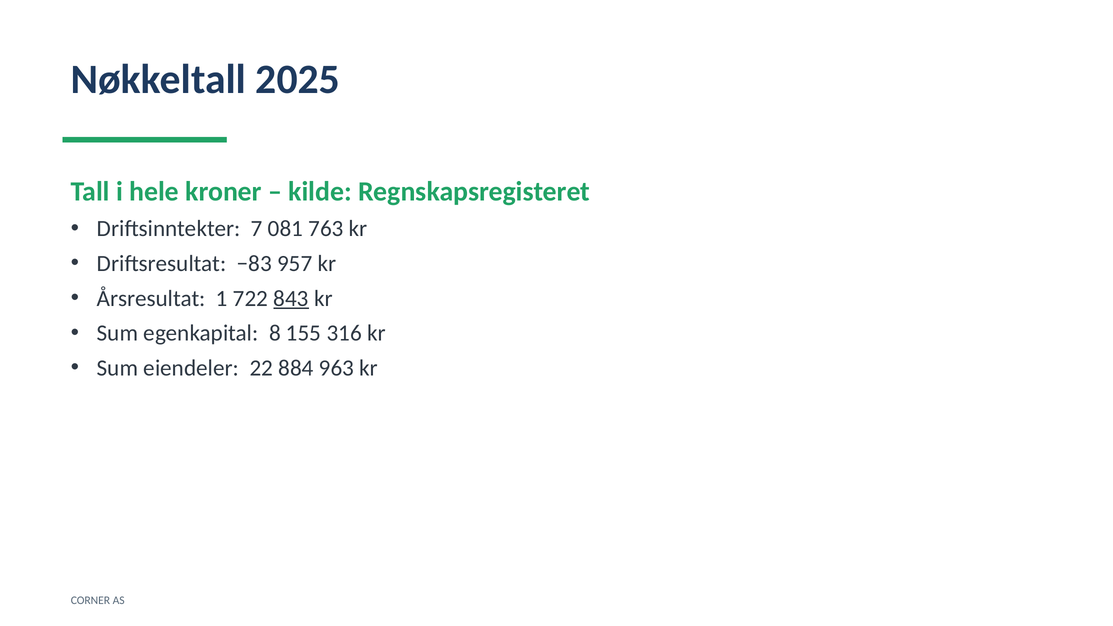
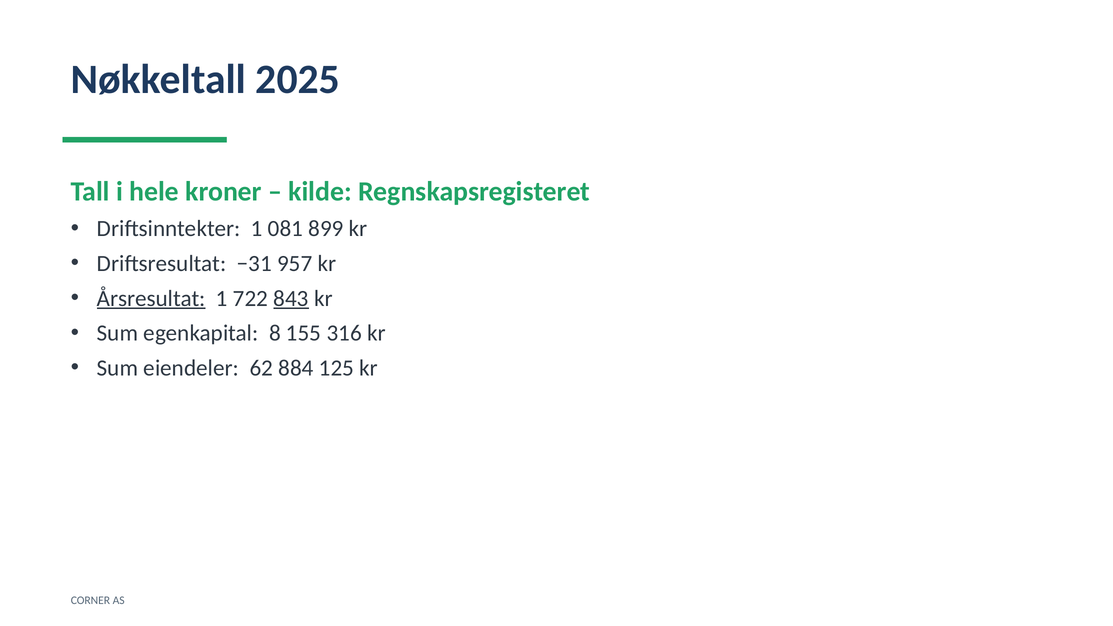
Driftsinntekter 7: 7 -> 1
763: 763 -> 899
−83: −83 -> −31
Årsresultat underline: none -> present
22: 22 -> 62
963: 963 -> 125
